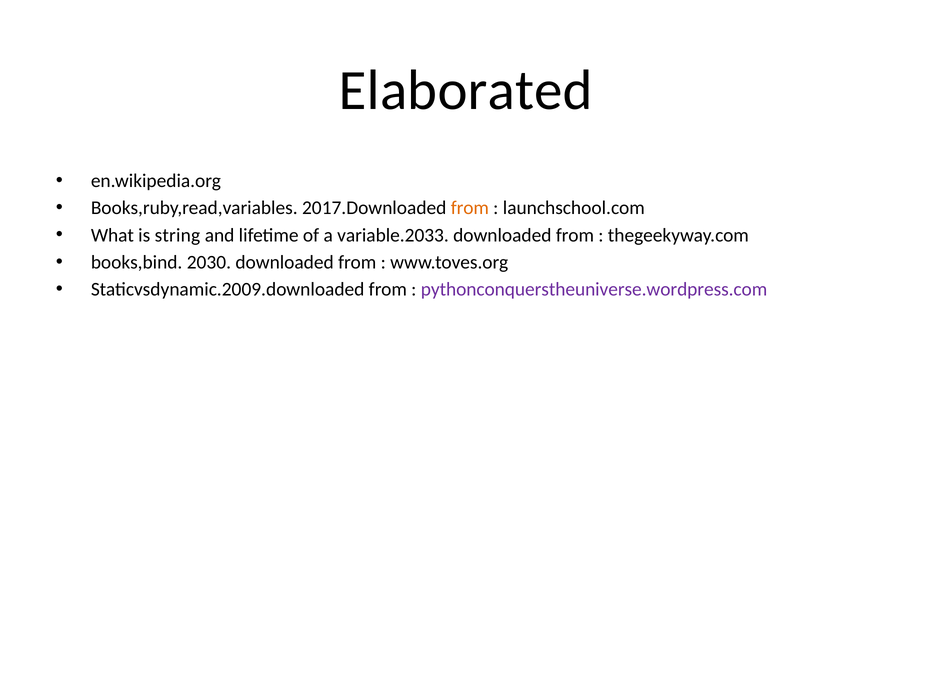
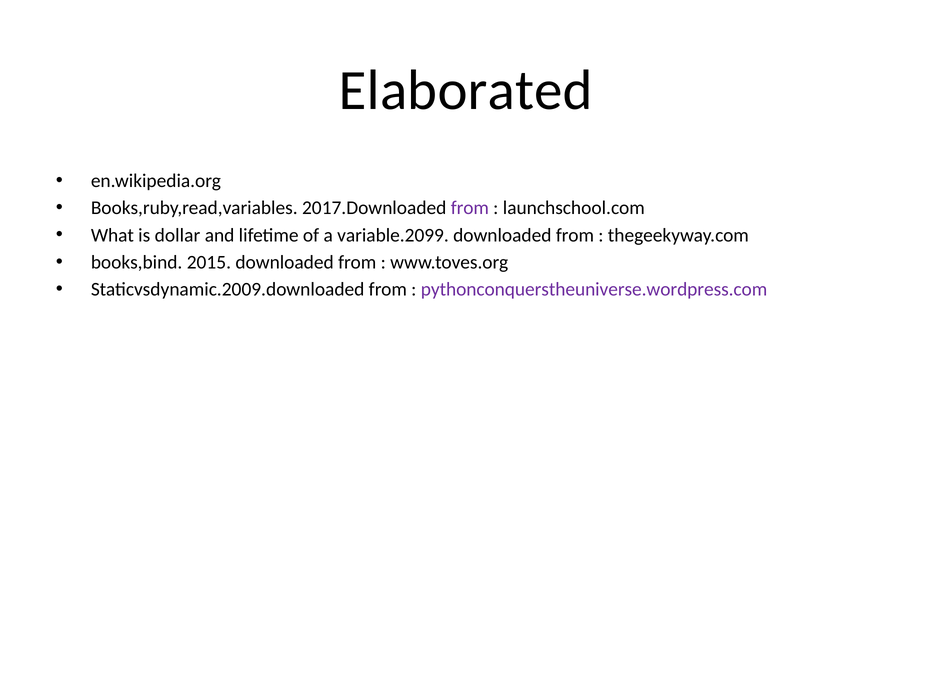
from at (470, 208) colour: orange -> purple
string: string -> dollar
variable.2033: variable.2033 -> variable.2099
2030: 2030 -> 2015
